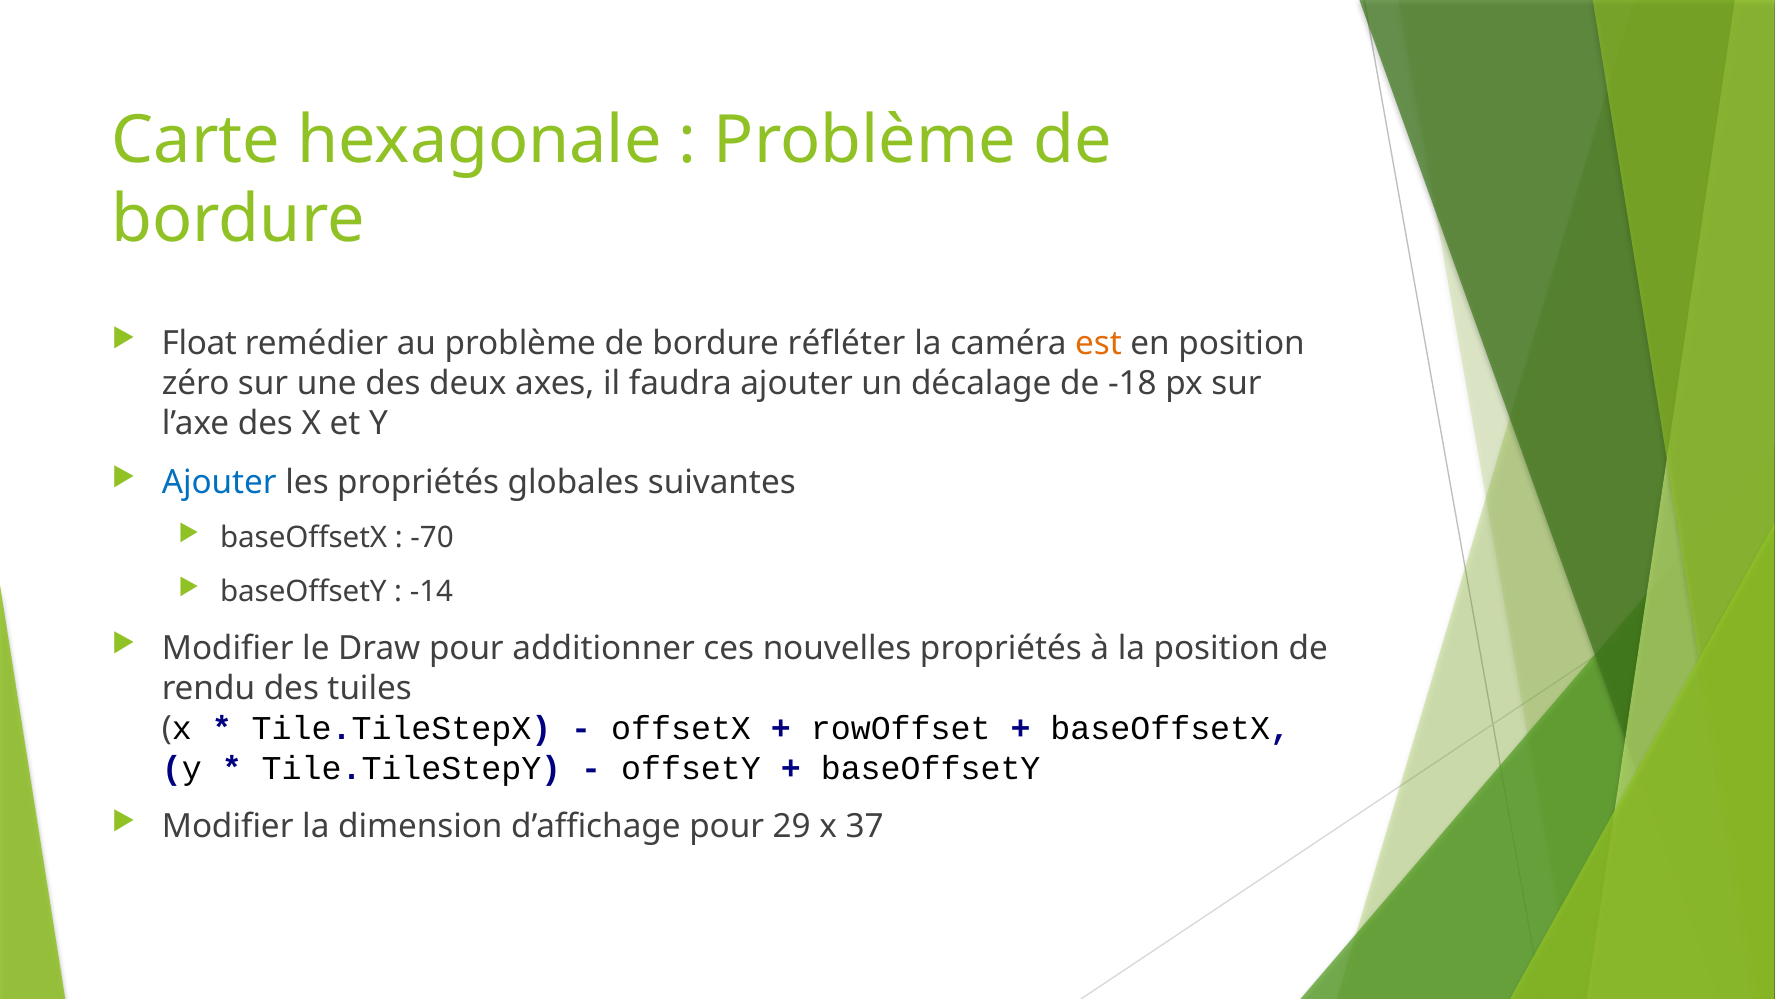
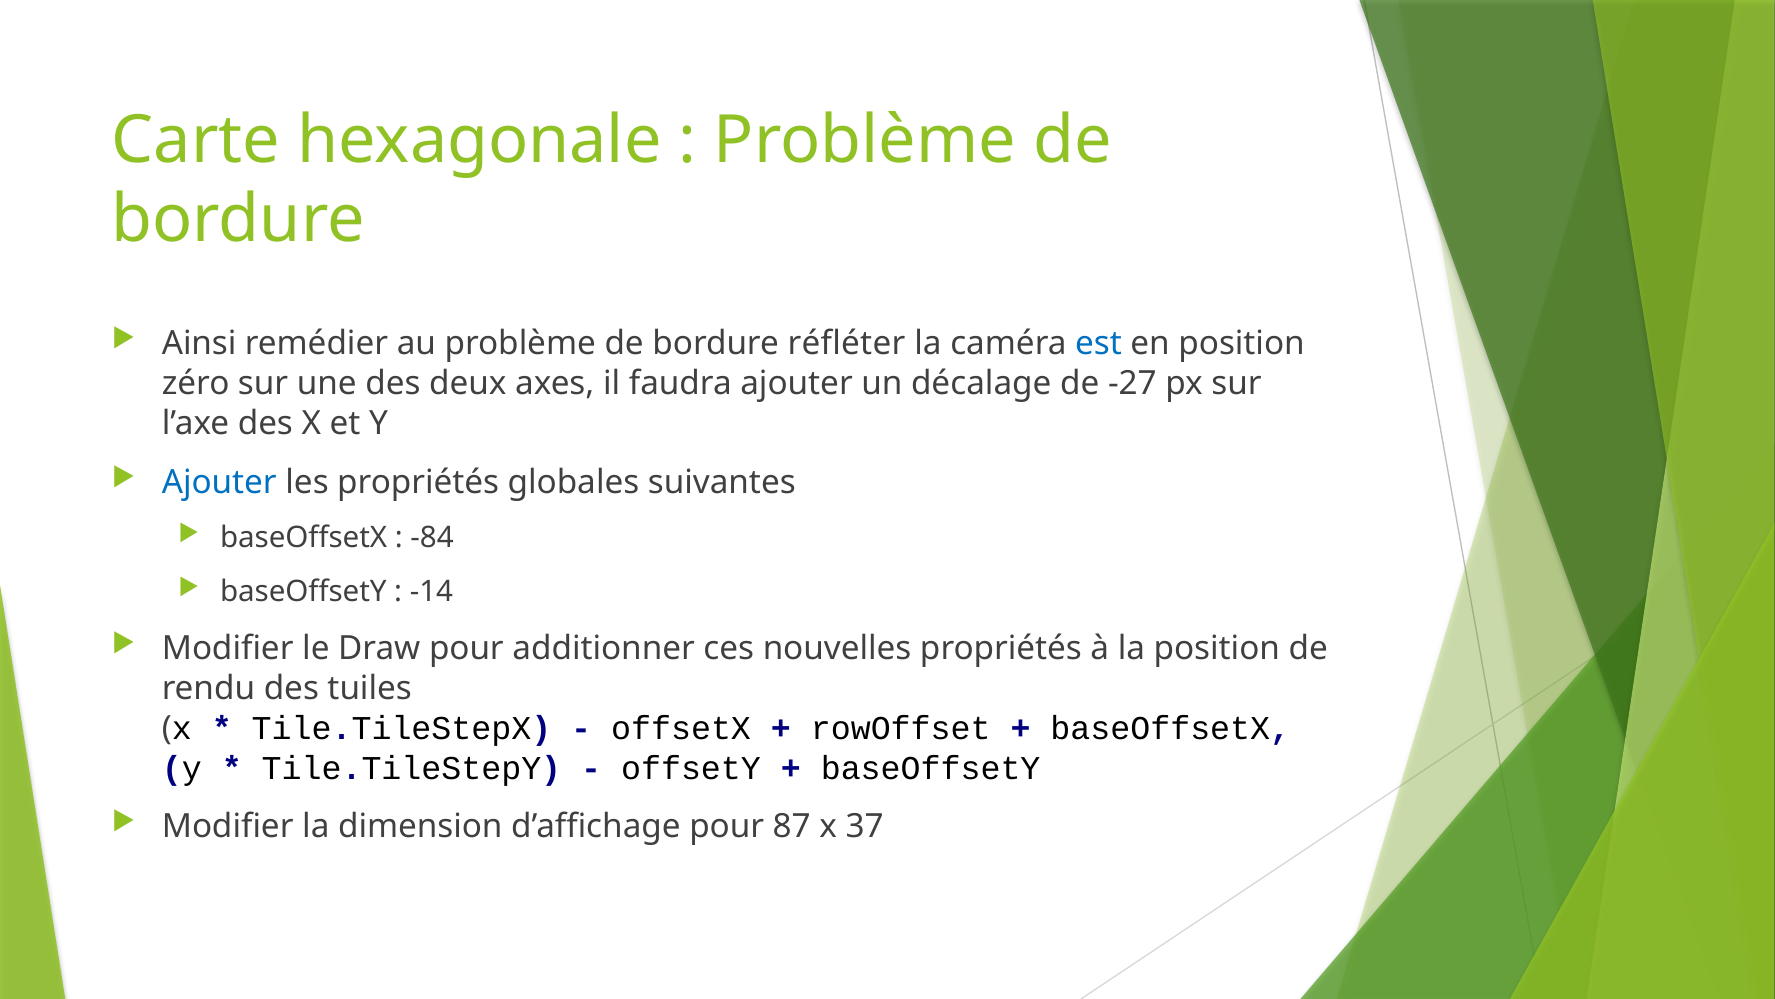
Float: Float -> Ainsi
est colour: orange -> blue
-18: -18 -> -27
-70: -70 -> -84
29: 29 -> 87
